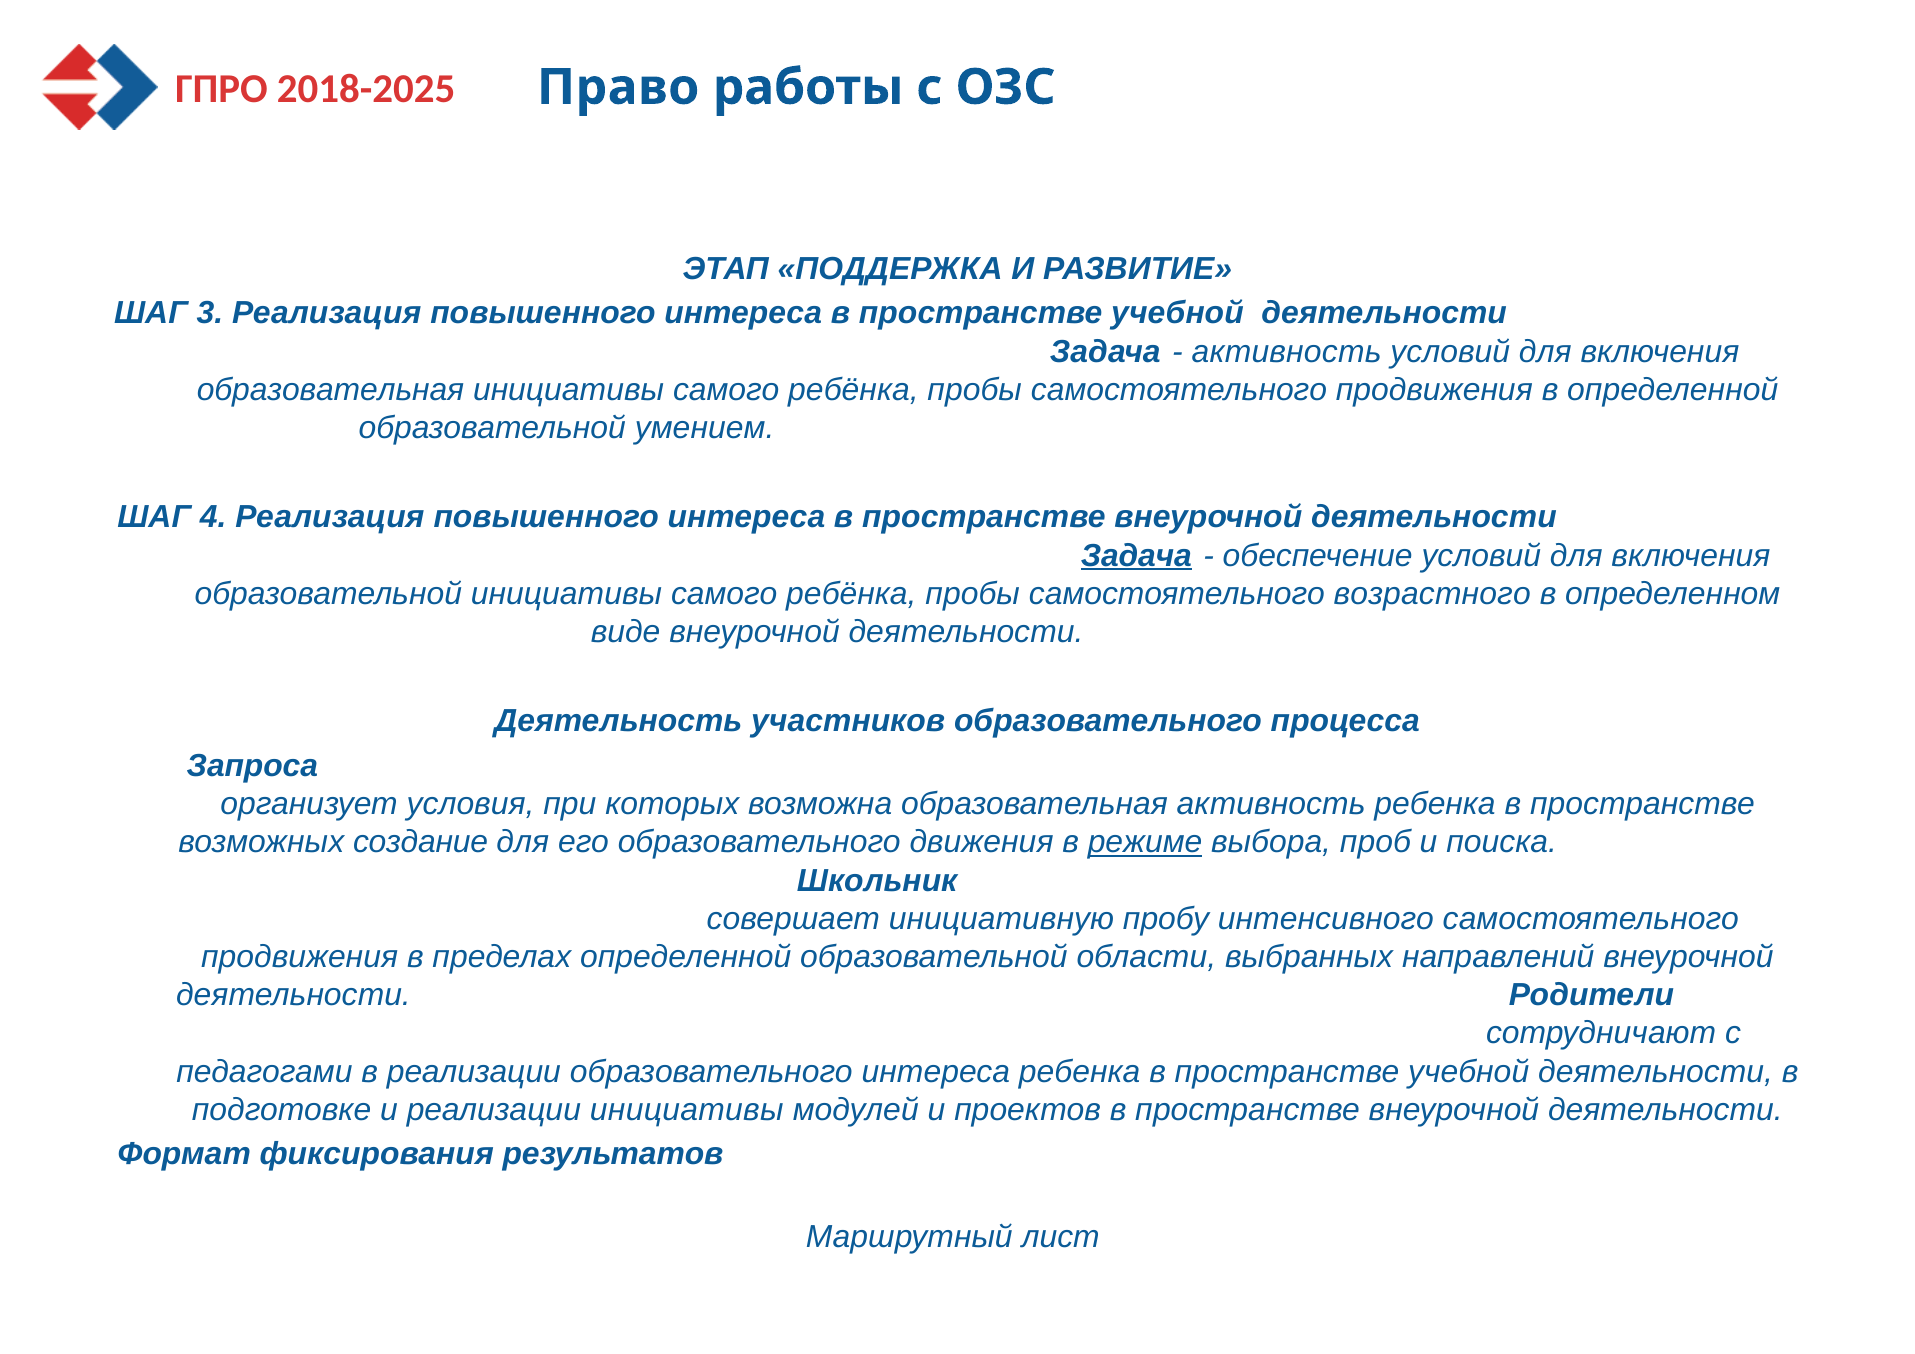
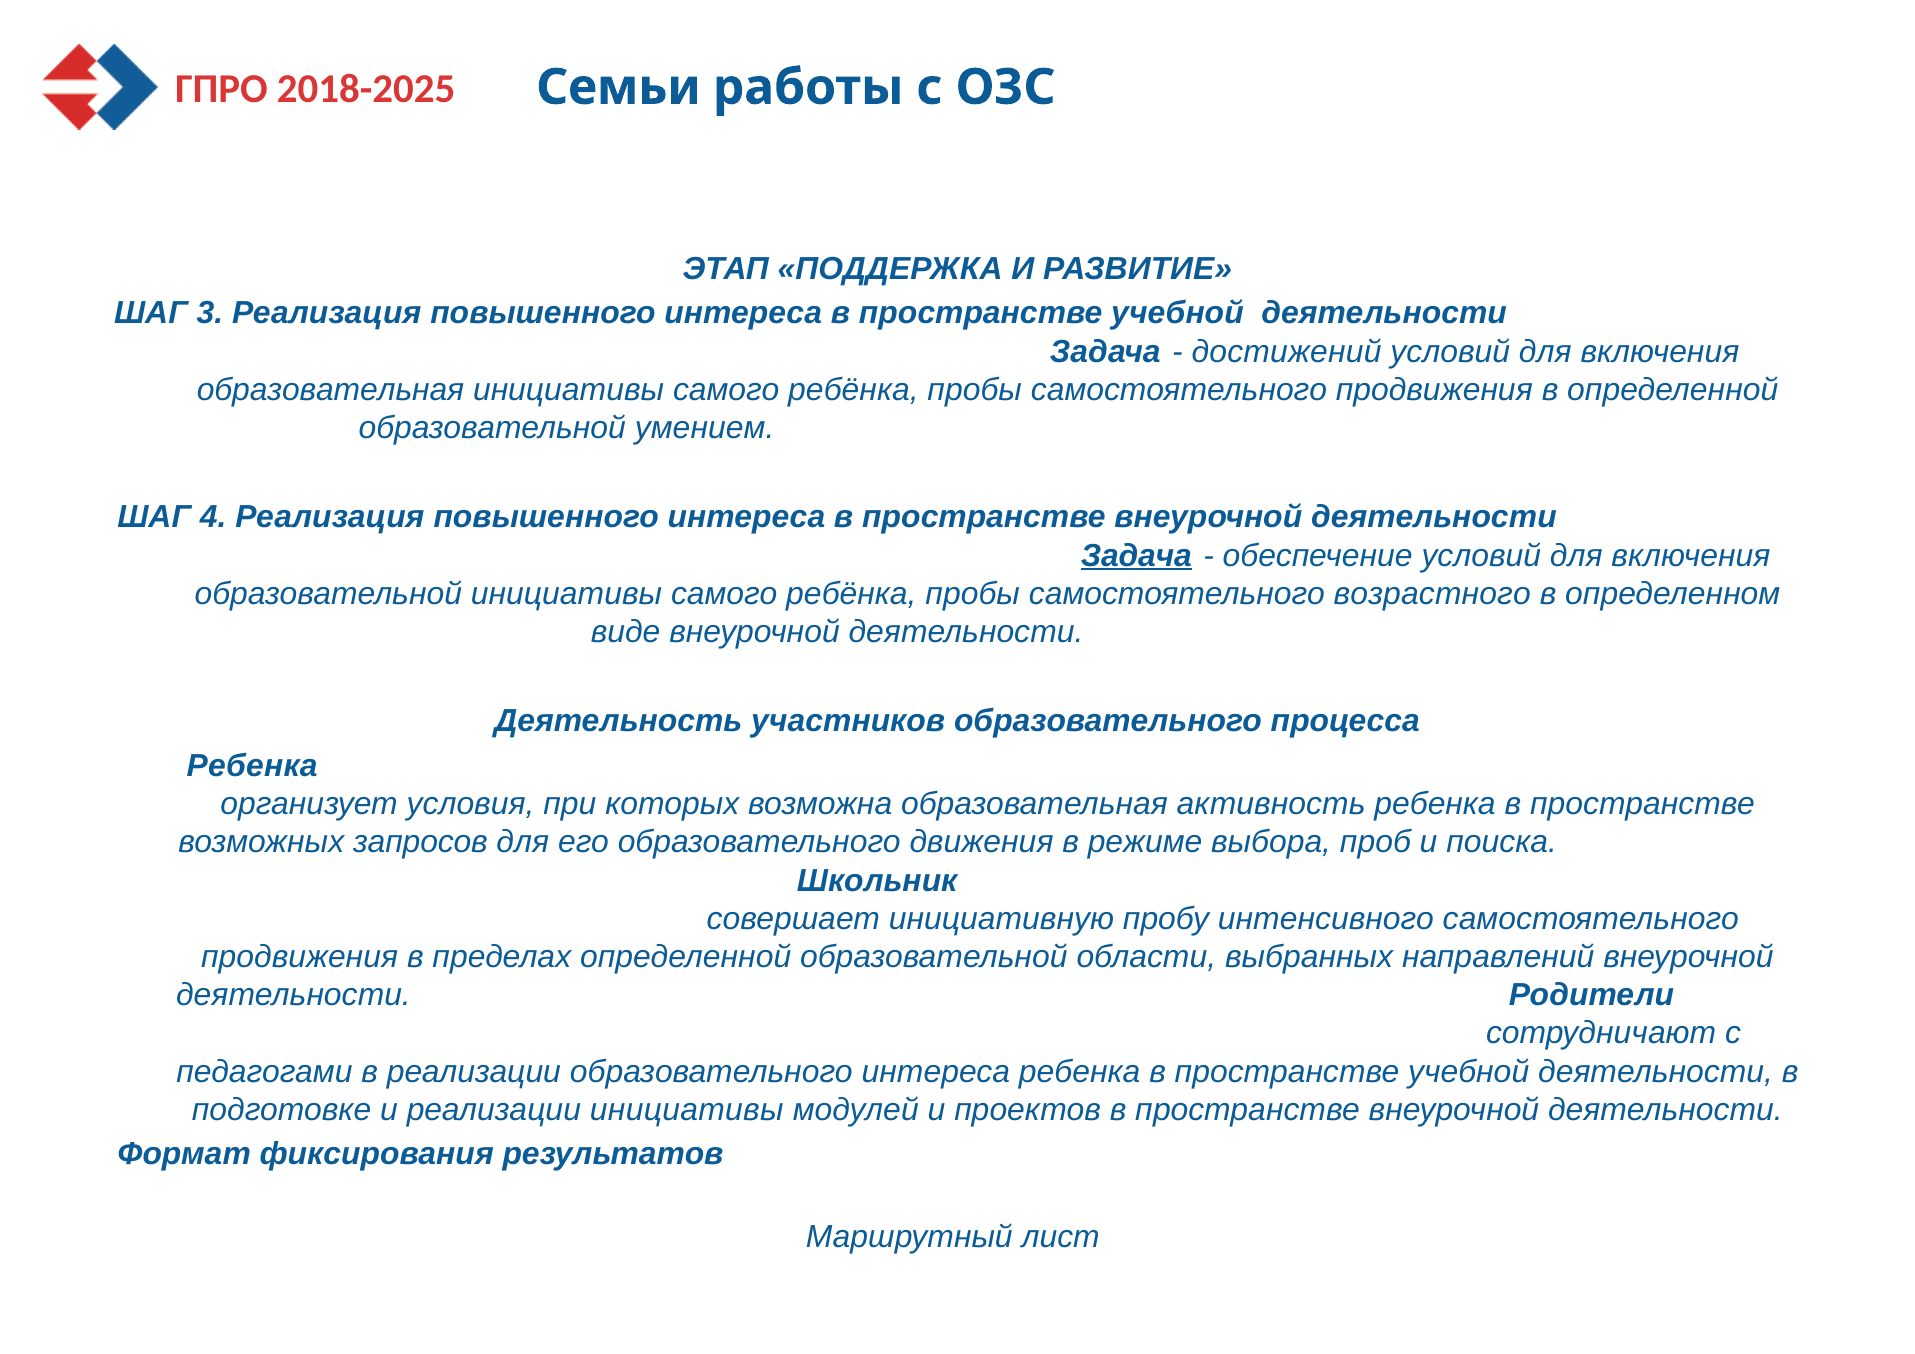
Право: Право -> Семьи
активность at (1287, 352): активность -> достижений
Запроса at (252, 766): Запроса -> Ребенка
создание: создание -> запросов
режиме underline: present -> none
